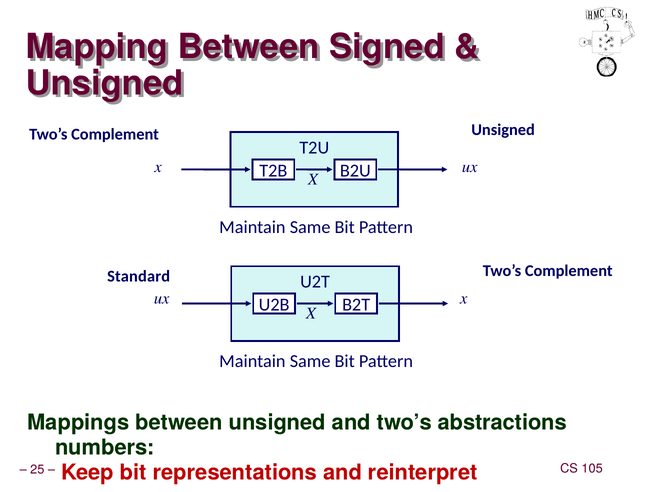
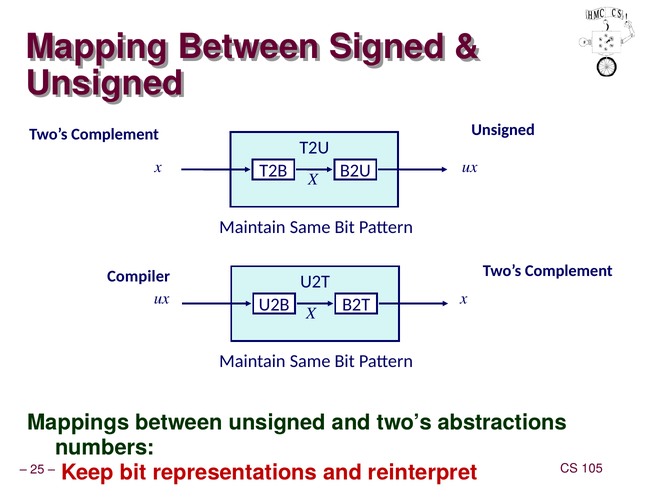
Standard: Standard -> Compiler
